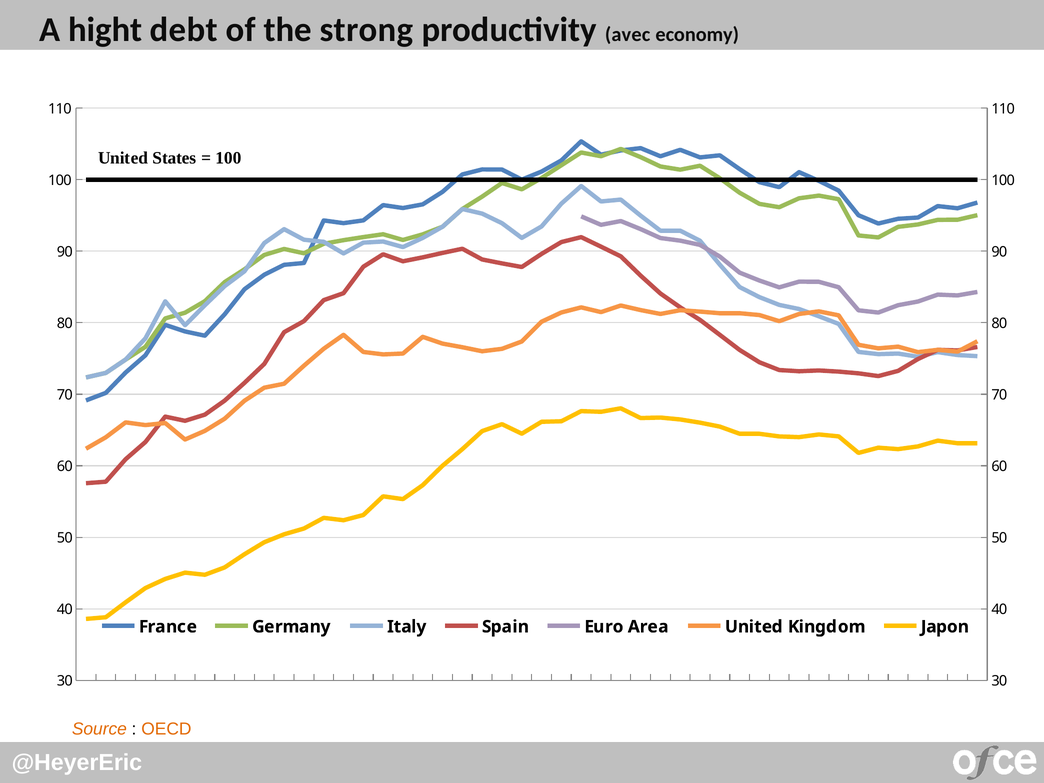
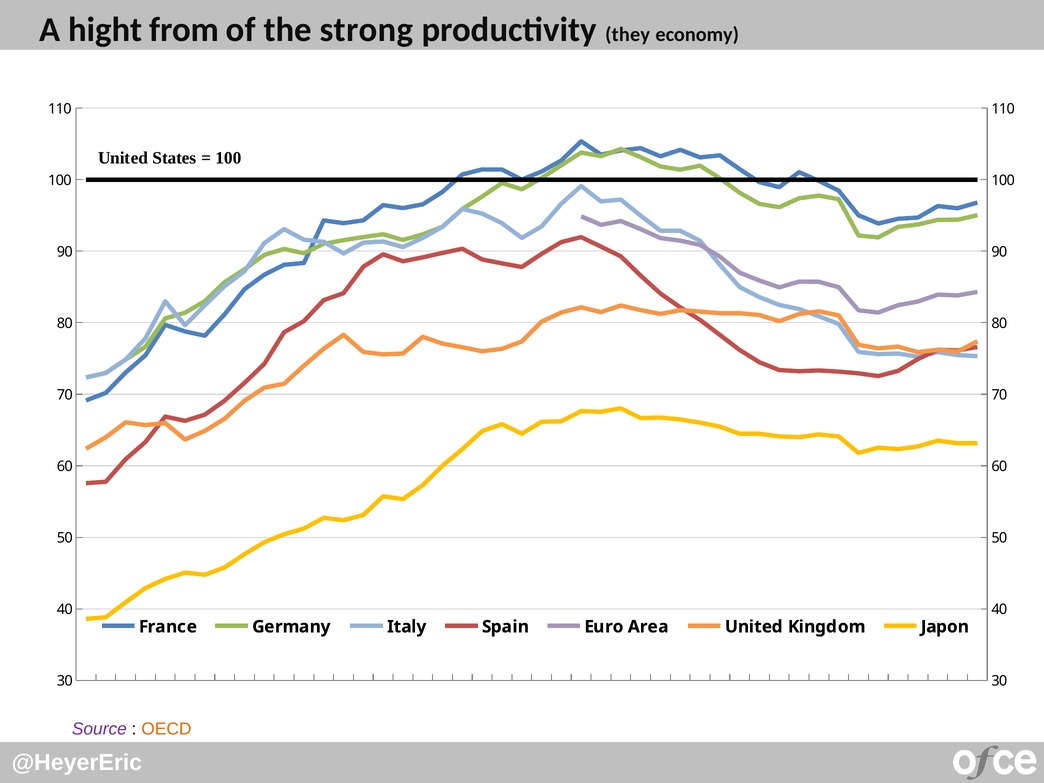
debt: debt -> from
avec: avec -> they
Source colour: orange -> purple
